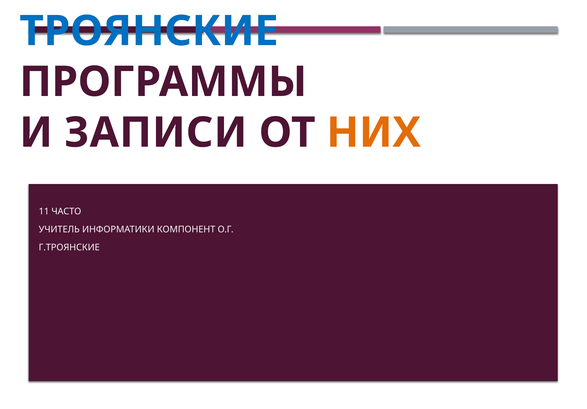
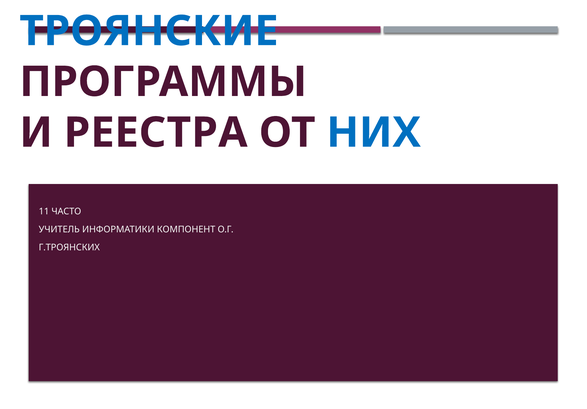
ЗАПИСИ: ЗАПИСИ -> РЕЕСТРА
НИХ colour: orange -> blue
Г.ТРОЯНСКИЕ: Г.ТРОЯНСКИЕ -> Г.ТРОЯНСКИХ
